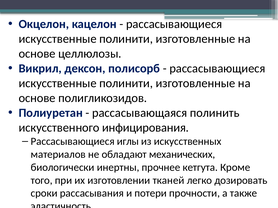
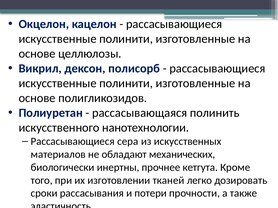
инфицирования: инфицирования -> нанотехнологии
иглы: иглы -> сера
